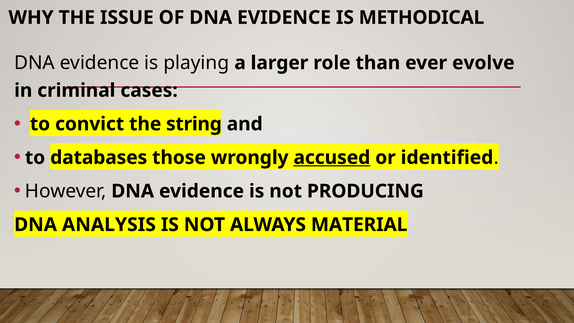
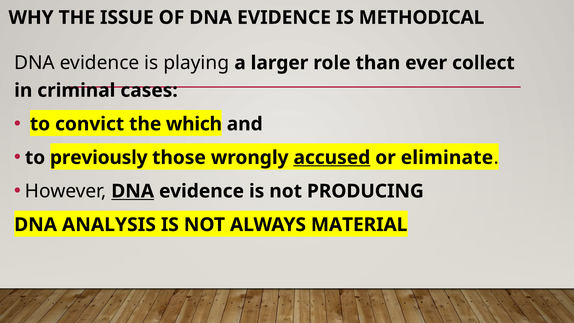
evolve: evolve -> collect
string: string -> which
databases: databases -> previously
identified: identified -> eliminate
DNA at (133, 191) underline: none -> present
